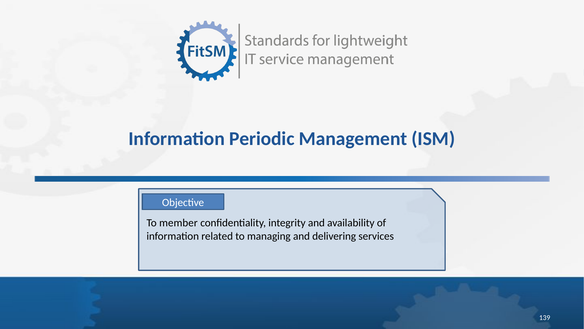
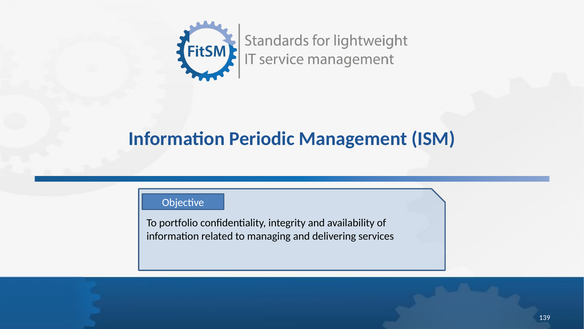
member: member -> portfolio
